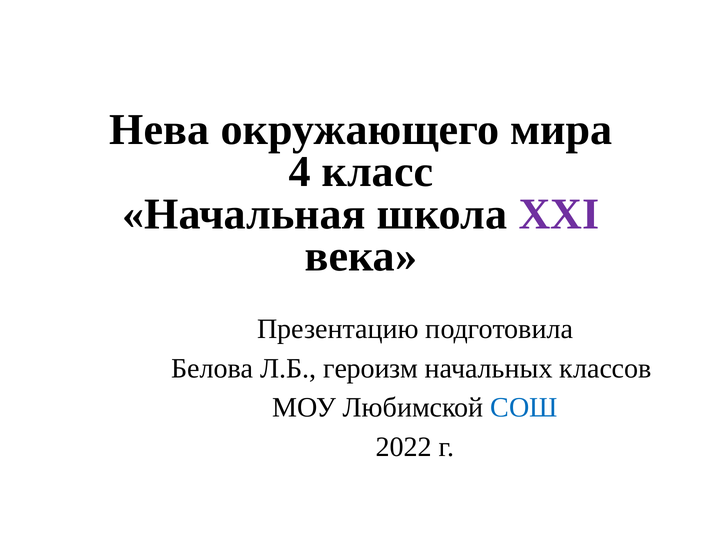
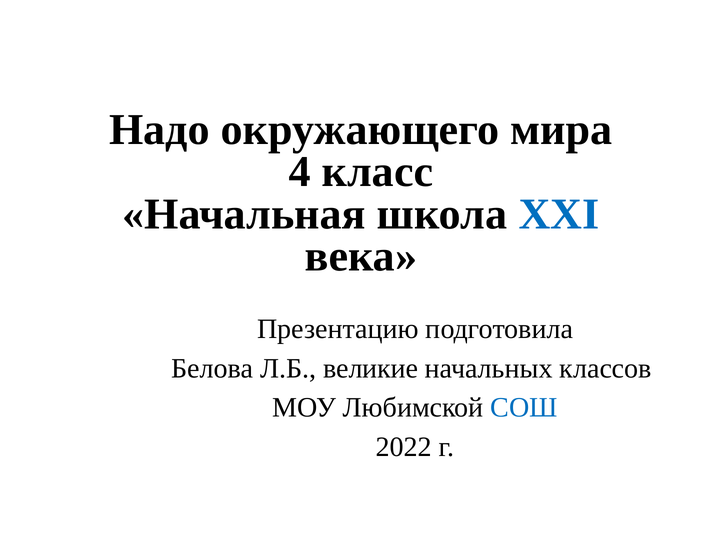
Нева: Нева -> Надо
XXI colour: purple -> blue
героизм: героизм -> великие
